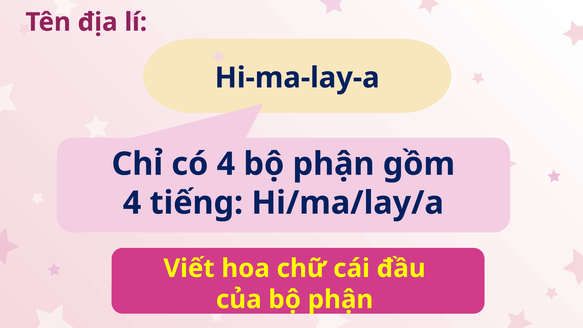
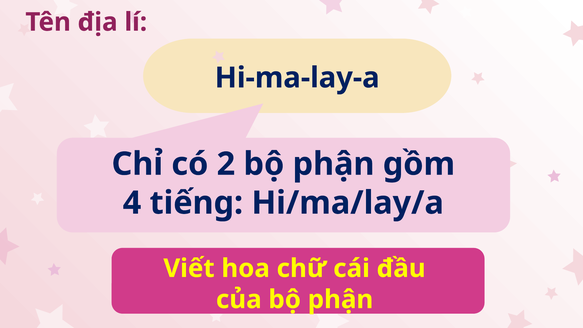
có 4: 4 -> 2
